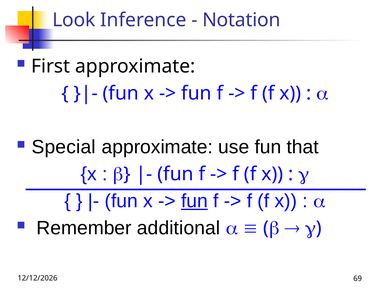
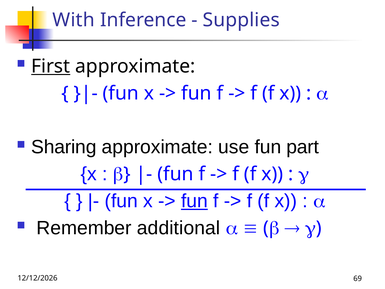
Look: Look -> With
Notation: Notation -> Supplies
First underline: none -> present
Special: Special -> Sharing
that: that -> part
